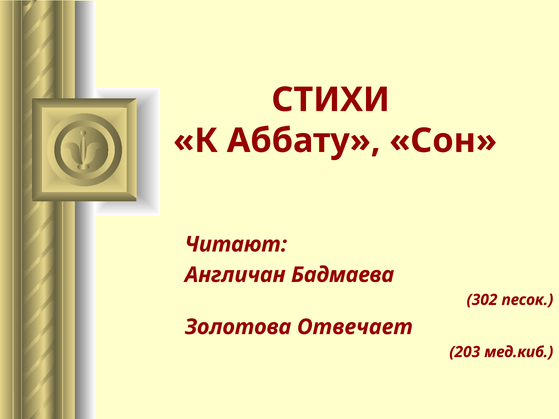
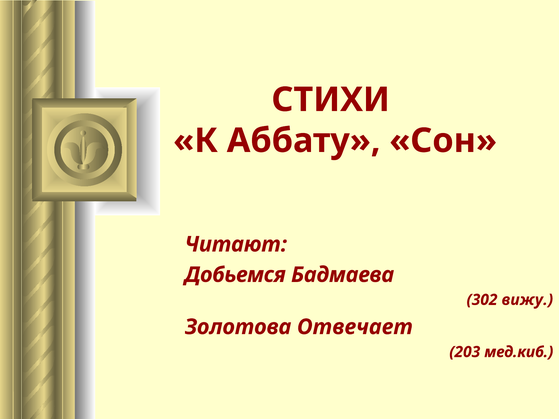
Англичан: Англичан -> Добьемся
песок: песок -> вижу
